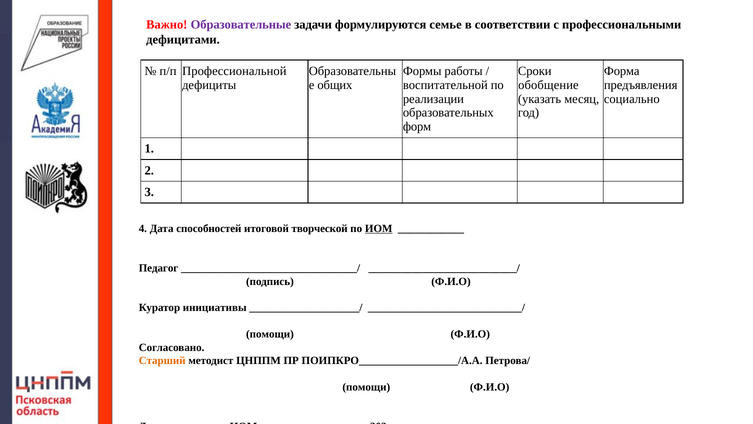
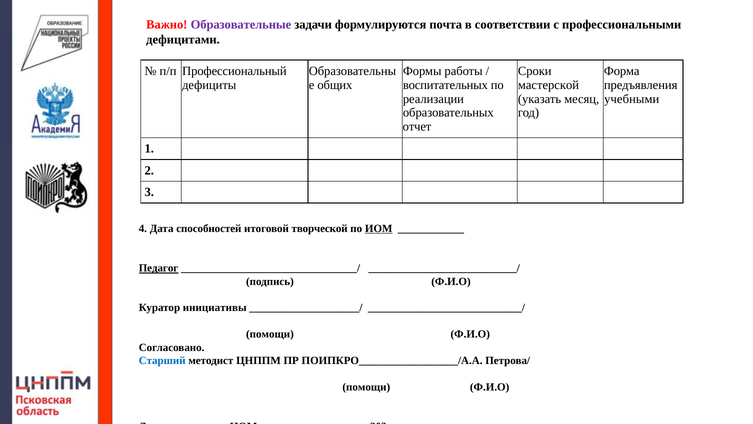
семье: семье -> почта
Профессиональной: Профессиональной -> Профессиональный
воспитательной: воспитательной -> воспитательных
обобщение: обобщение -> мастерской
социально: социально -> учебными
форм: форм -> отчет
Педагог underline: none -> present
Старший colour: orange -> blue
